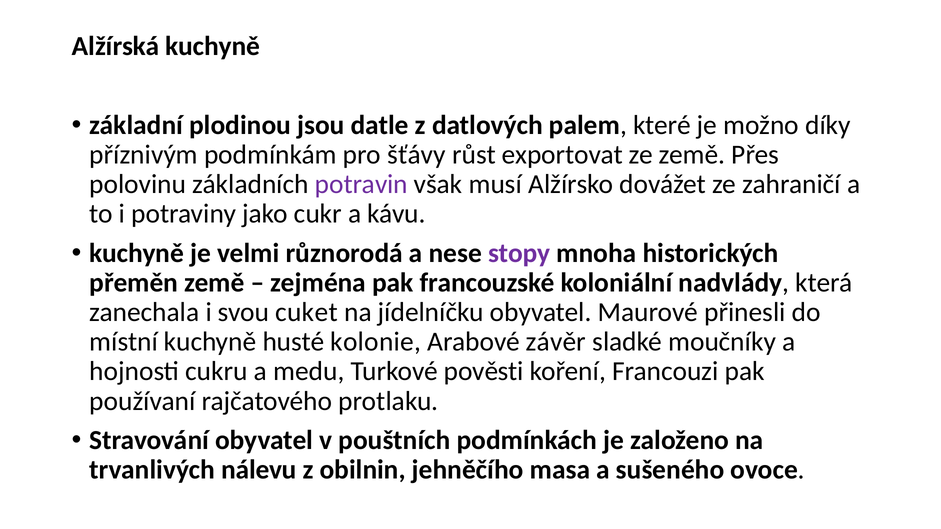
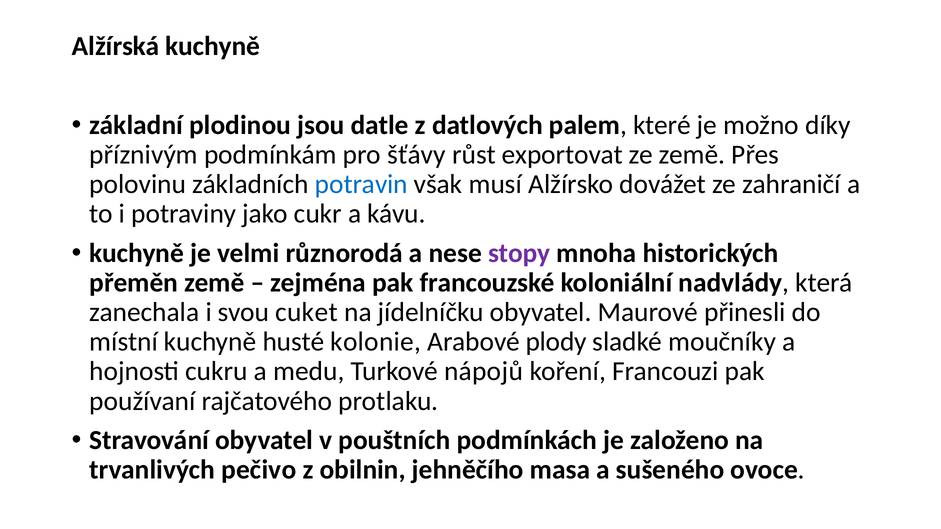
potravin colour: purple -> blue
závěr: závěr -> plody
pověsti: pověsti -> nápojů
nálevu: nálevu -> pečivo
